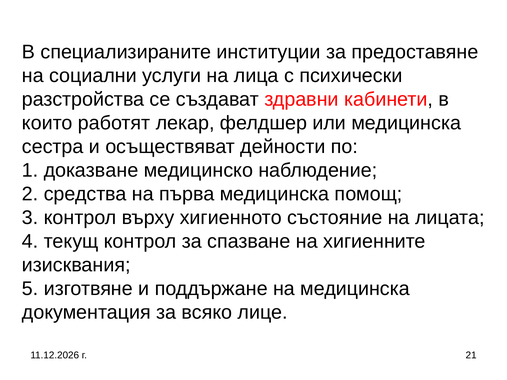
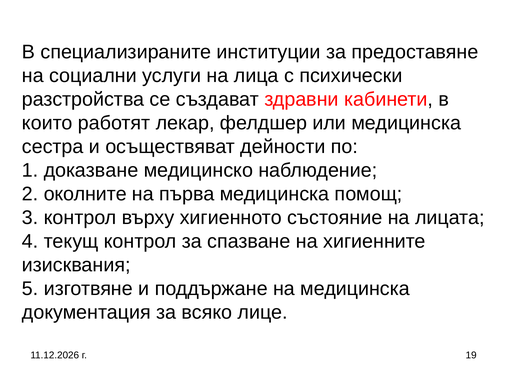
средства: средства -> околните
21: 21 -> 19
